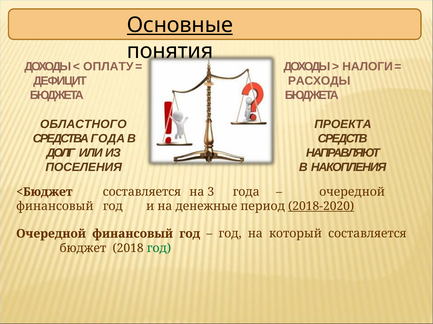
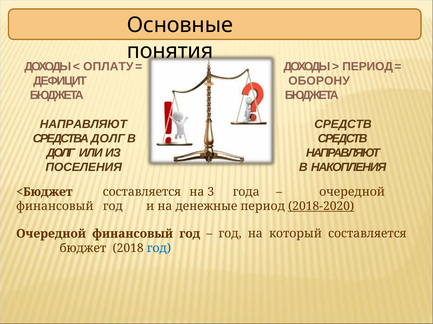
Основные underline: present -> none
НАЛОГИ at (368, 67): НАЛОГИ -> ПЕРИОД
РАСХОДЫ: РАСХОДЫ -> ОБОРОНУ
ОБЛАСТНОГО at (83, 124): ОБЛАСТНОГО -> НАПРАВЛЯЮТ
ПРОЕКТА at (343, 124): ПРОЕКТА -> СРЕДСТВ
СРЕДСТВА ГОДА: ГОДА -> ДОЛГ
год at (159, 249) colour: green -> blue
